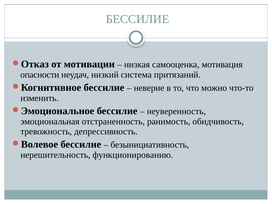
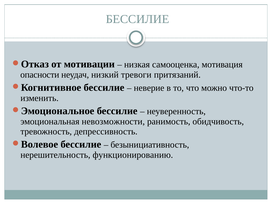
система: система -> тревоги
отстраненность: отстраненность -> невозможности
